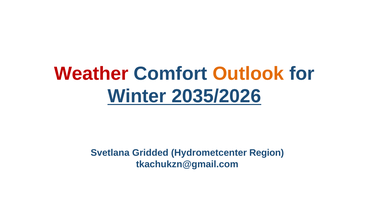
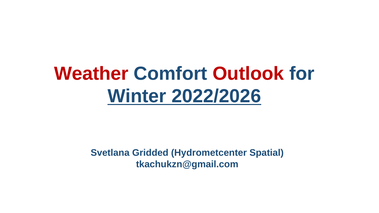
Outlook colour: orange -> red
2035/2026: 2035/2026 -> 2022/2026
Region: Region -> Spatial
